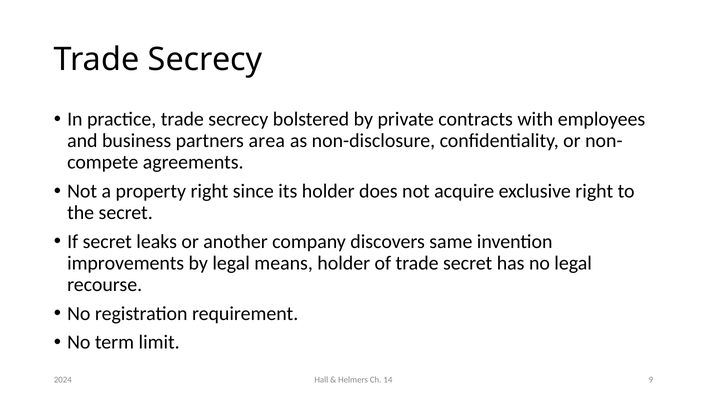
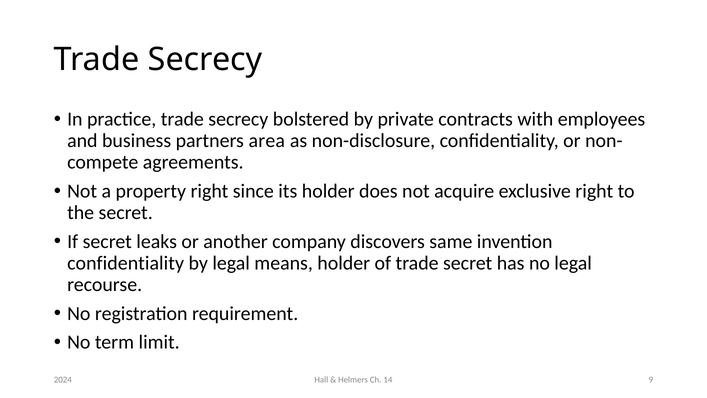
improvements at (126, 263): improvements -> confidentiality
